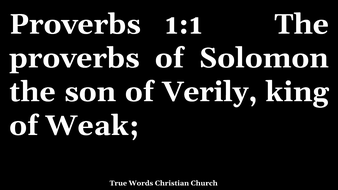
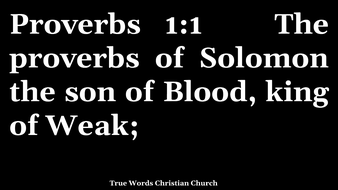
Verily: Verily -> Blood
